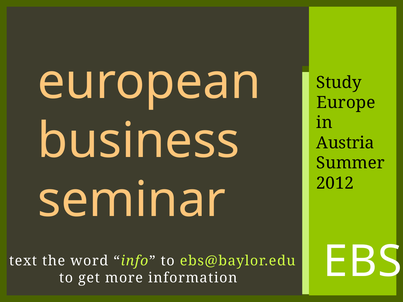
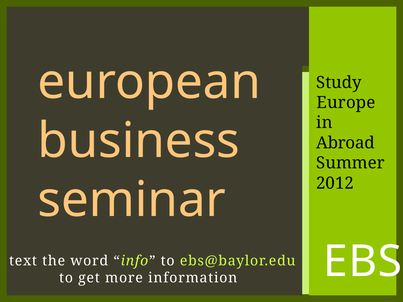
Austria: Austria -> Abroad
